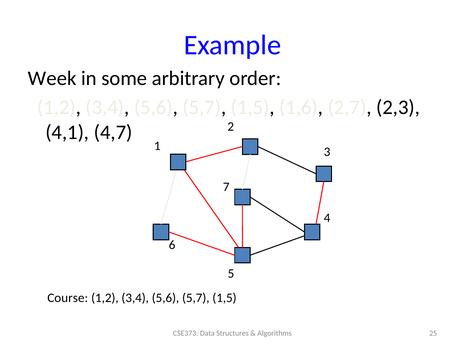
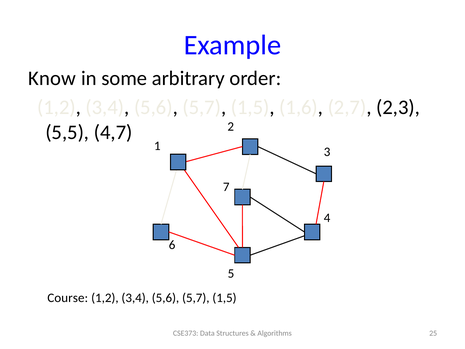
Week: Week -> Know
4,1: 4,1 -> 5,5
